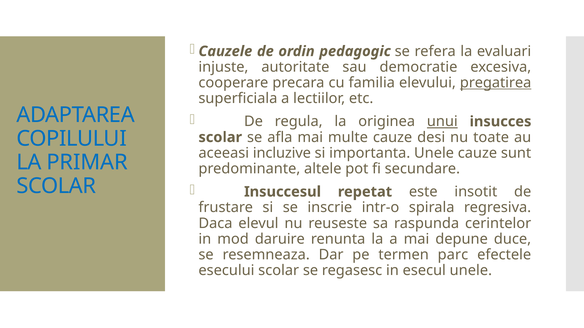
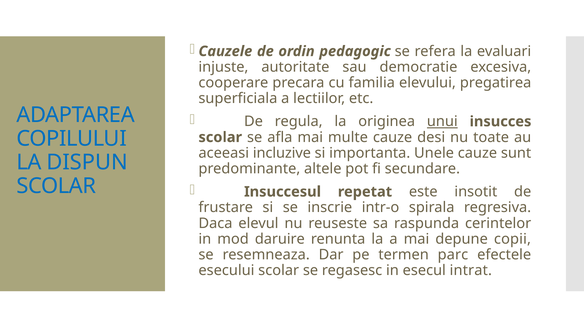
pregatirea underline: present -> none
PRIMAR: PRIMAR -> DISPUN
duce: duce -> copii
esecul unele: unele -> intrat
